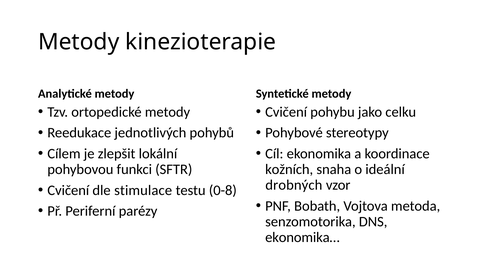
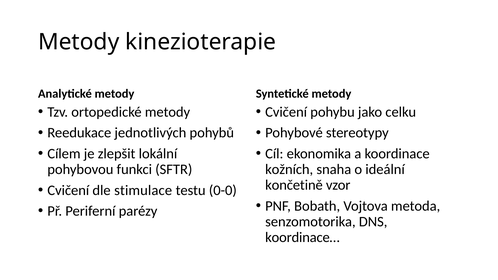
drobných: drobných -> končetině
0-8: 0-8 -> 0-0
ekonomika…: ekonomika… -> koordinace…
